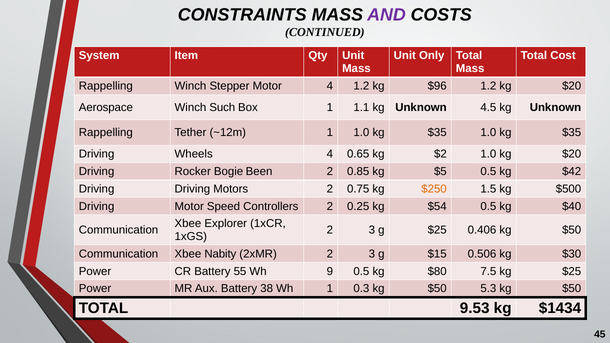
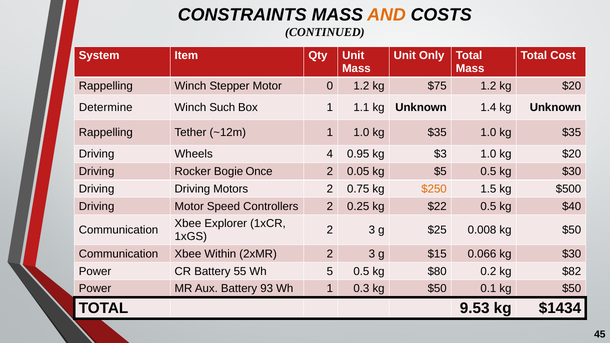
AND colour: purple -> orange
Motor 4: 4 -> 0
$96: $96 -> $75
Aerospace: Aerospace -> Determine
4.5: 4.5 -> 1.4
0.65: 0.65 -> 0.95
$2: $2 -> $3
Been: Been -> Once
0.85: 0.85 -> 0.05
0.5 kg $42: $42 -> $30
$54: $54 -> $22
0.406: 0.406 -> 0.008
Nabity: Nabity -> Within
0.506: 0.506 -> 0.066
9: 9 -> 5
7.5: 7.5 -> 0.2
kg $25: $25 -> $82
38: 38 -> 93
5.3: 5.3 -> 0.1
